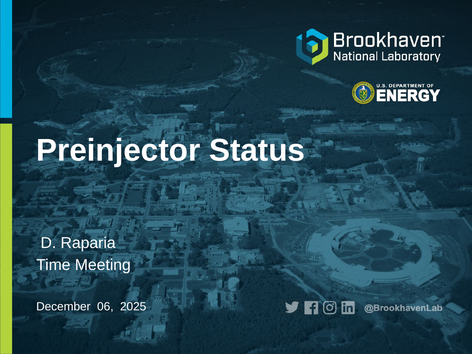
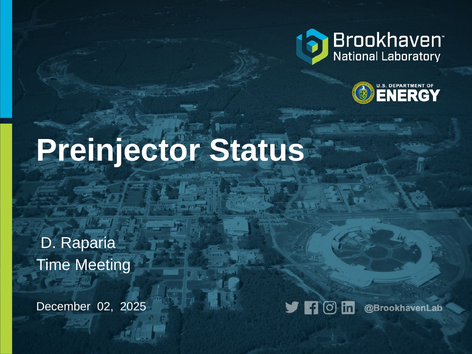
06: 06 -> 02
